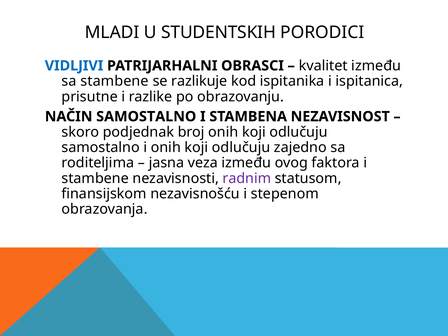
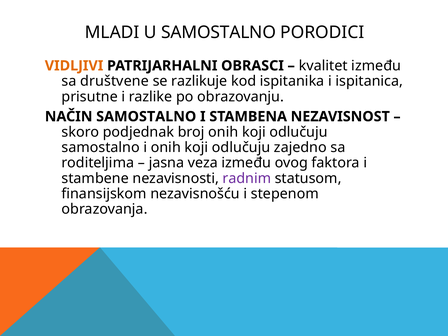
U STUDENTSKIH: STUDENTSKIH -> SAMOSTALNO
VIDLJIVI colour: blue -> orange
sa stambene: stambene -> društvene
